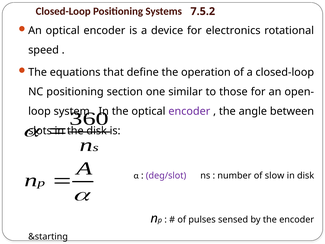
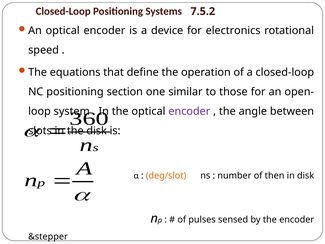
deg/slot colour: purple -> orange
slow: slow -> then
&starting: &starting -> &stepper
